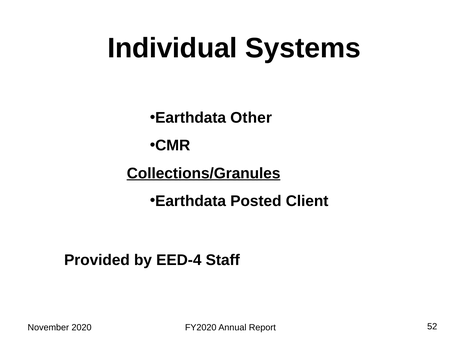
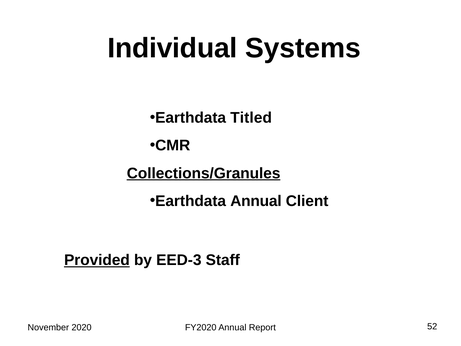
Other: Other -> Titled
Earthdata Posted: Posted -> Annual
Provided underline: none -> present
EED-4: EED-4 -> EED-3
